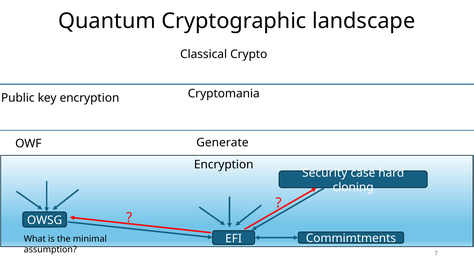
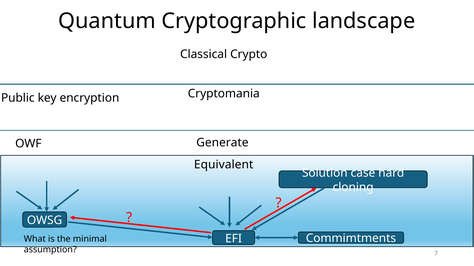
Encryption at (224, 165): Encryption -> Equivalent
Security: Security -> Solution
